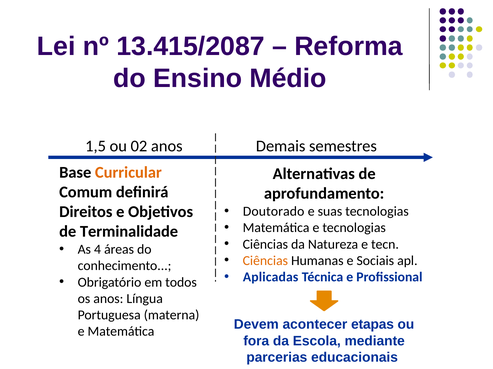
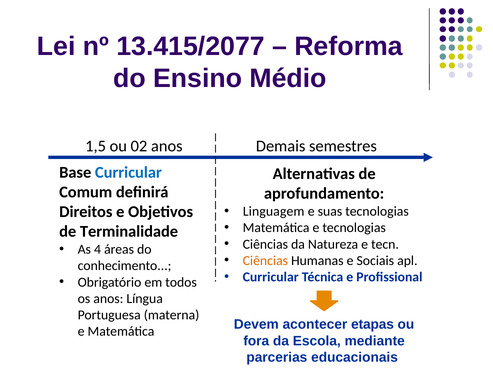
13.415/2087: 13.415/2087 -> 13.415/2077
Curricular at (128, 173) colour: orange -> blue
Doutorado: Doutorado -> Linguagem
Aplicadas at (271, 278): Aplicadas -> Curricular
